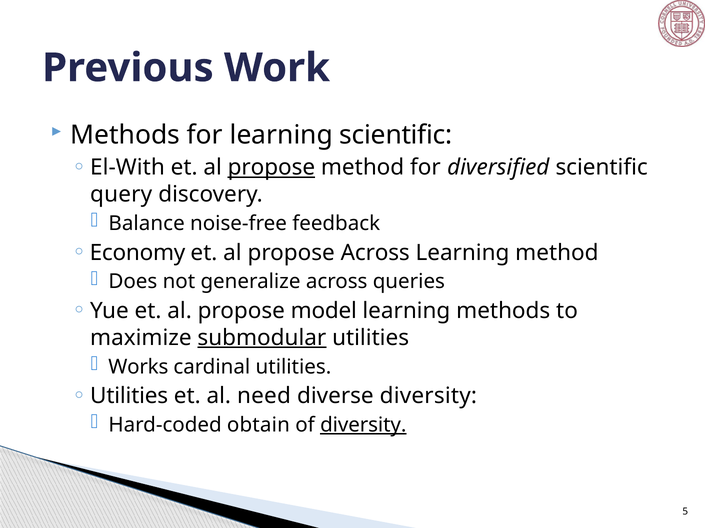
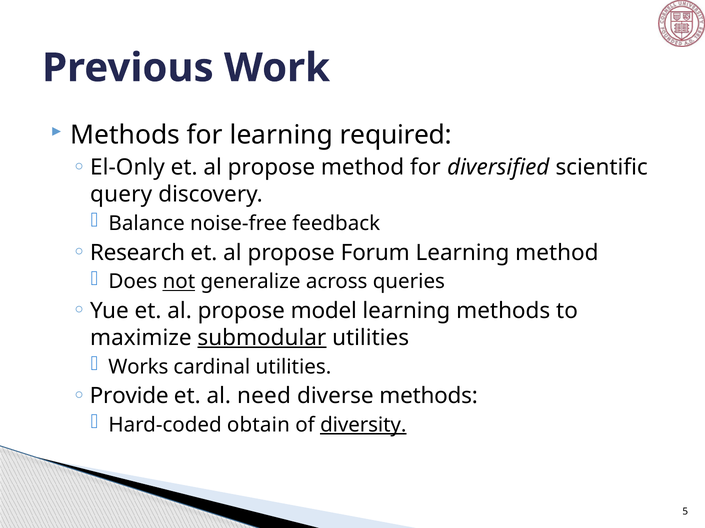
learning scientific: scientific -> required
El-With: El-With -> El-Only
propose at (271, 168) underline: present -> none
Economy: Economy -> Research
propose Across: Across -> Forum
not underline: none -> present
Utilities at (129, 396): Utilities -> Provide
diverse diversity: diversity -> methods
